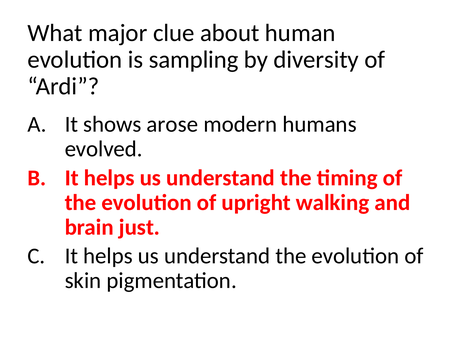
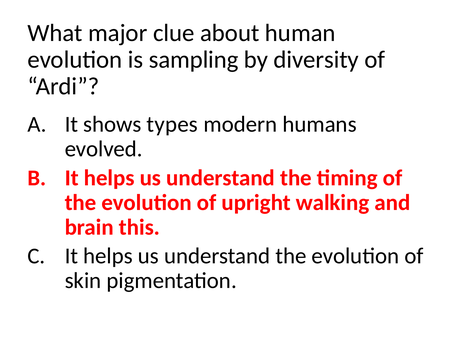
arose: arose -> types
just: just -> this
